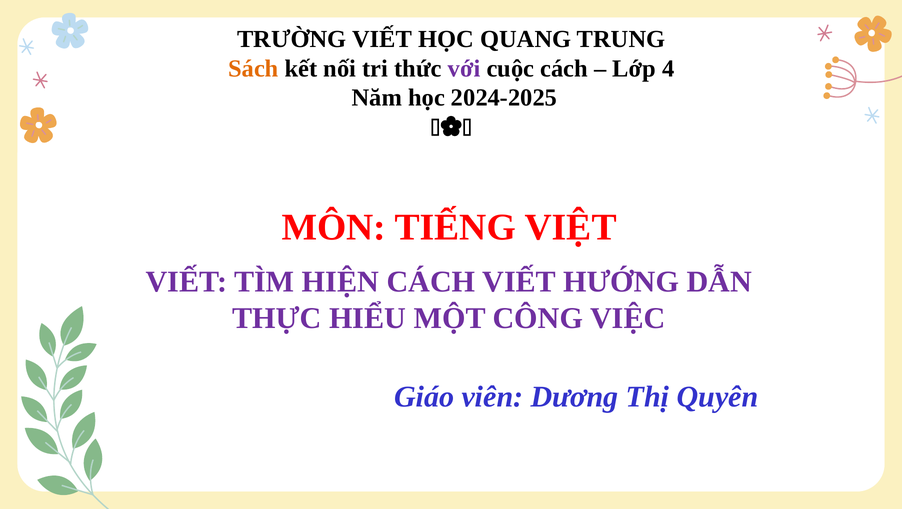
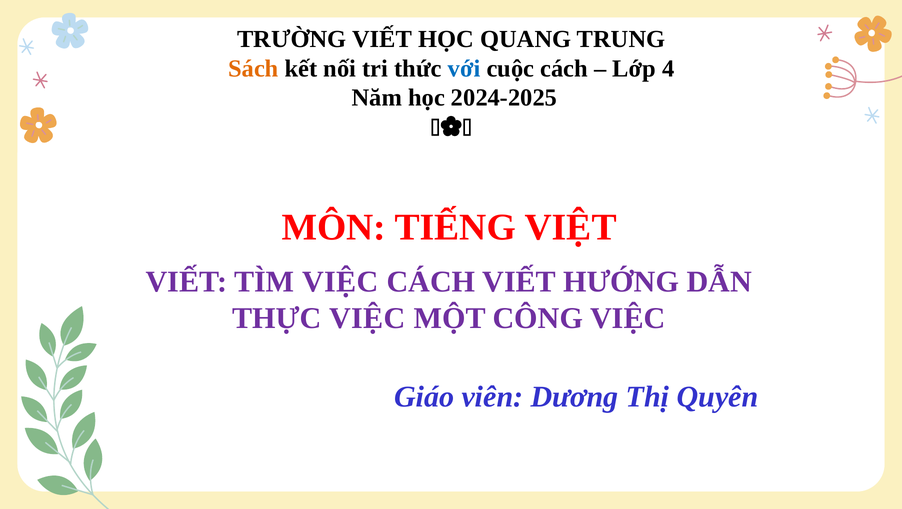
với colour: purple -> blue
TÌM HIỆN: HIỆN -> VIỆC
THỰC HIỂU: HIỂU -> VIỆC
